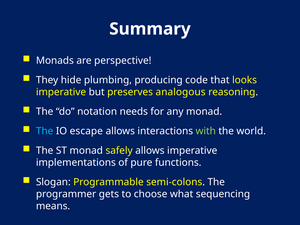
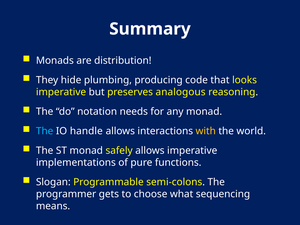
perspective: perspective -> distribution
escape: escape -> handle
with colour: light green -> yellow
